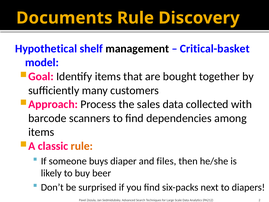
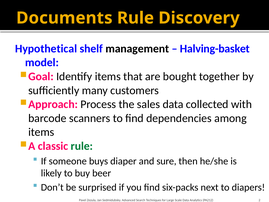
Critical-basket: Critical-basket -> Halving-basket
rule at (82, 146) colour: orange -> green
files: files -> sure
